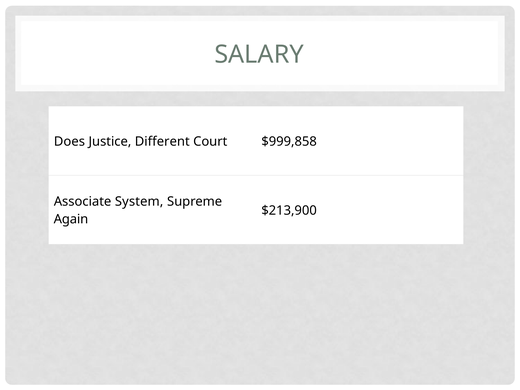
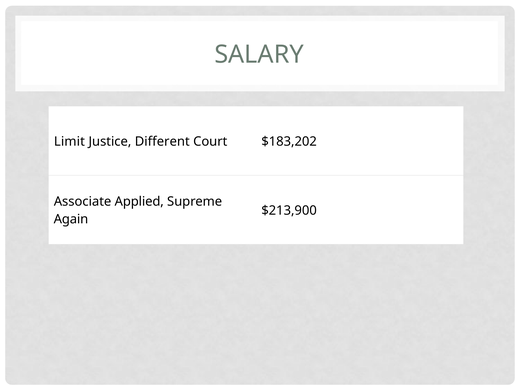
Does: Does -> Limit
$999,858: $999,858 -> $183,202
System: System -> Applied
